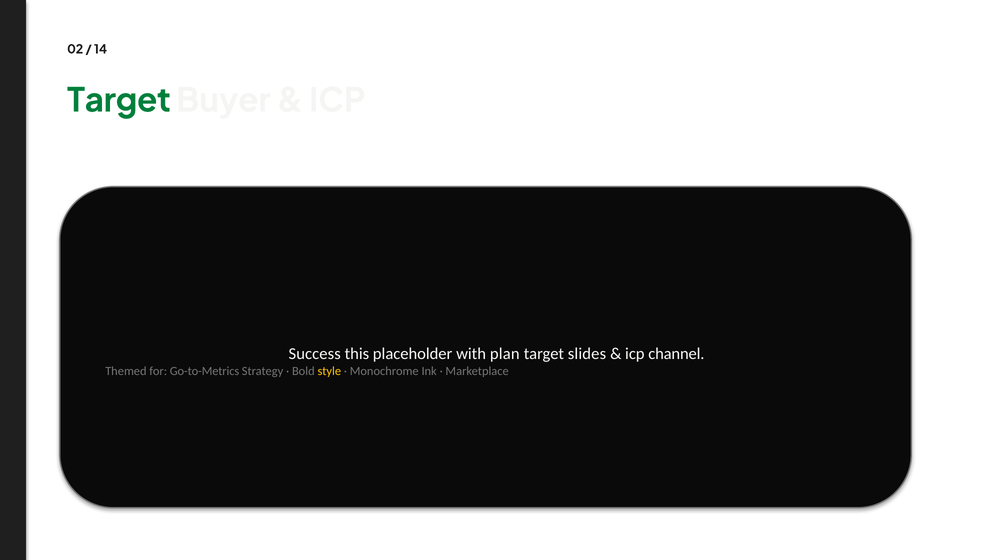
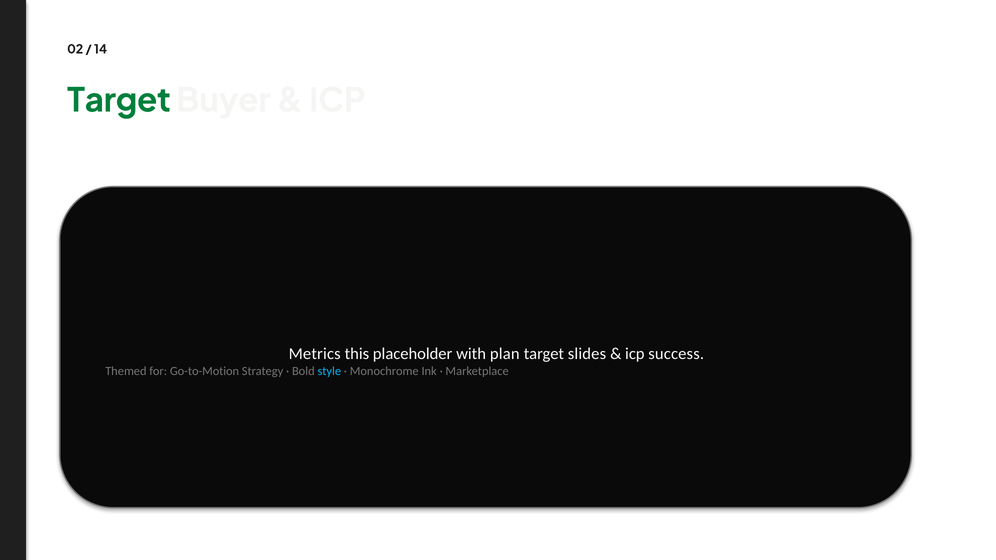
Success: Success -> Metrics
channel: channel -> success
Go-to-Metrics: Go-to-Metrics -> Go-to-Motion
style colour: yellow -> light blue
